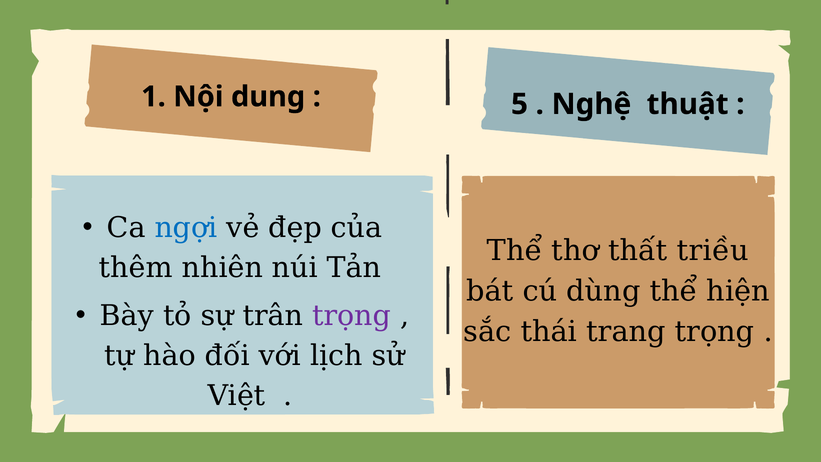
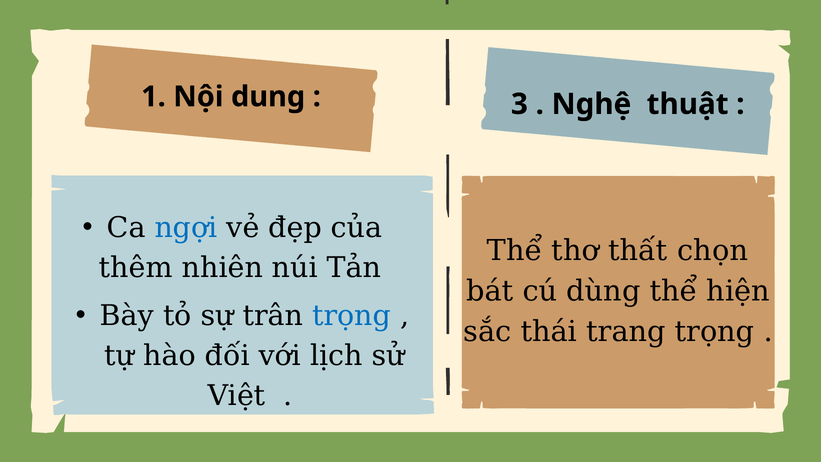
5: 5 -> 3
triều: triều -> chọn
trọng at (352, 316) colour: purple -> blue
